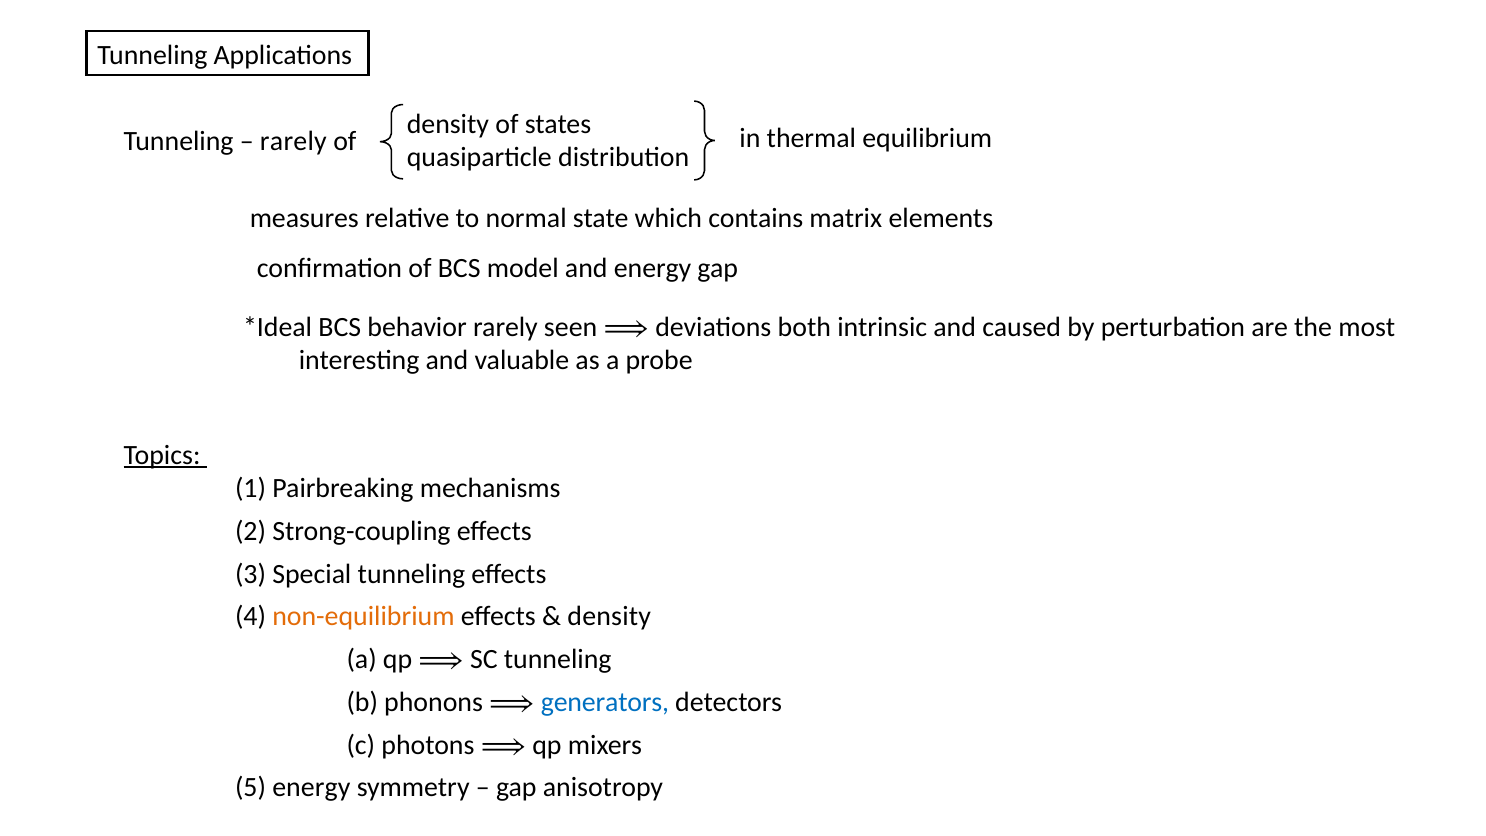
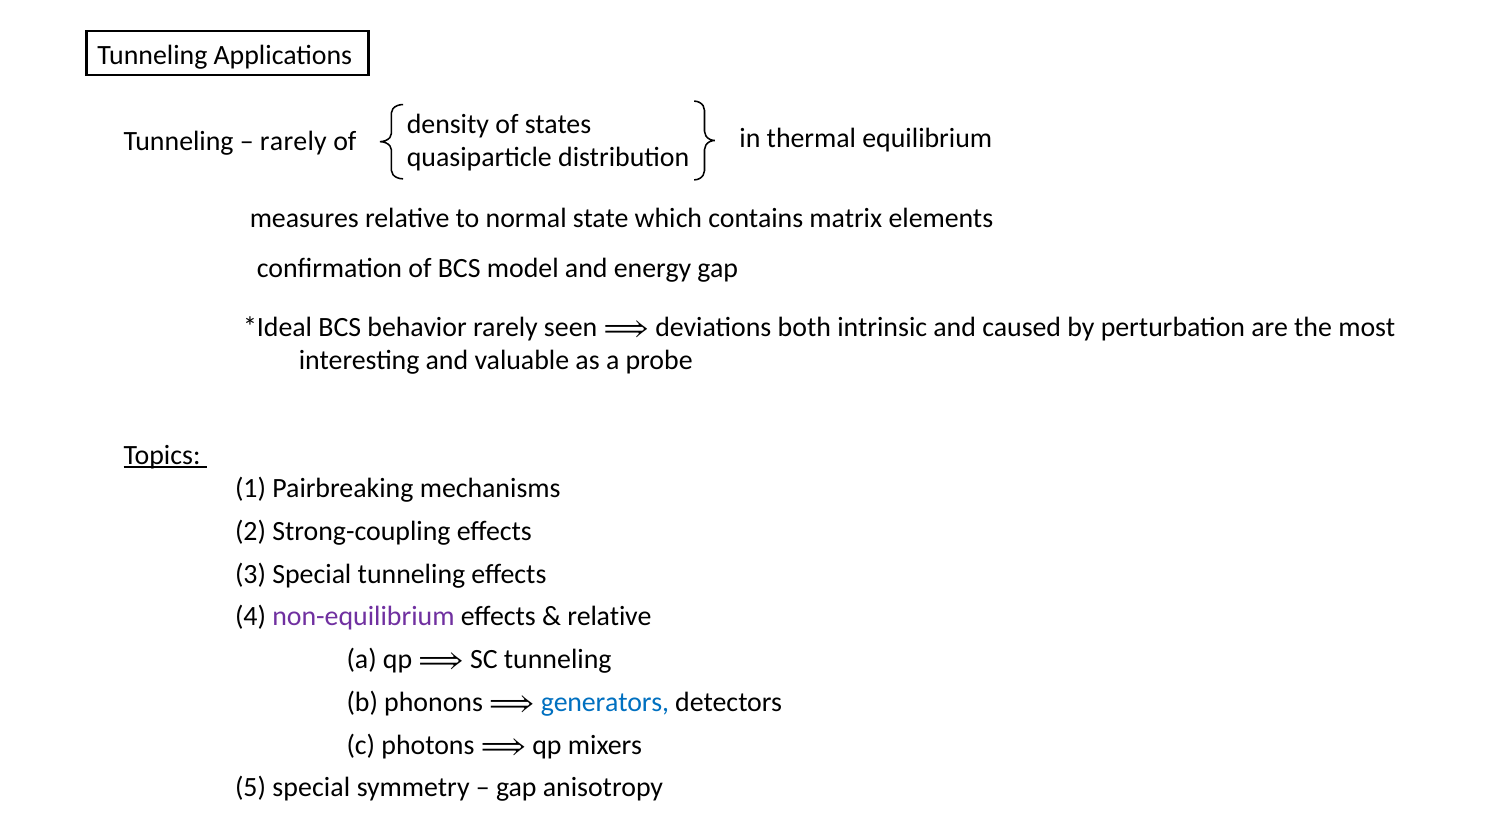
non-equilibrium colour: orange -> purple
density at (609, 616): density -> relative
5 energy: energy -> special
